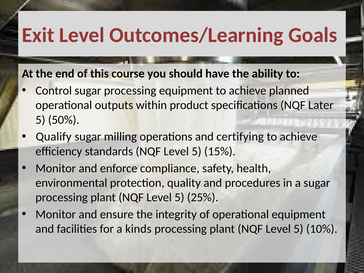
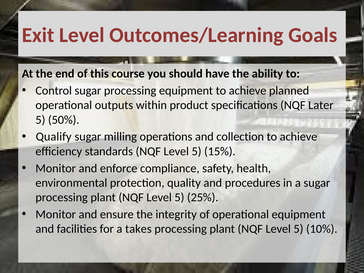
certifying: certifying -> collection
kinds: kinds -> takes
